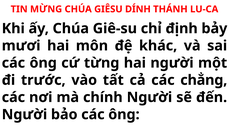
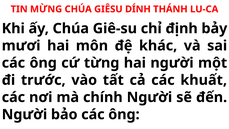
chẳng: chẳng -> khuất
